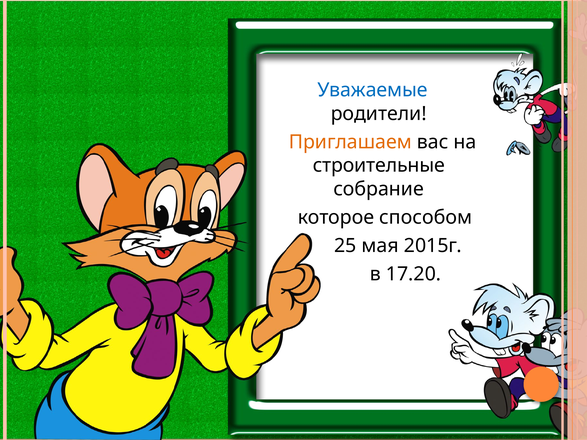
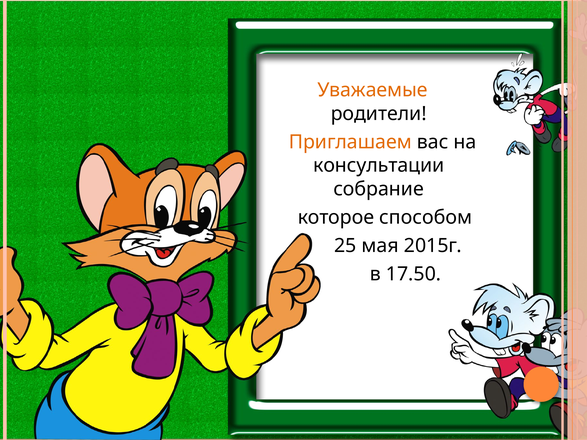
Уважаемые colour: blue -> orange
строительные: строительные -> консультации
17.20: 17.20 -> 17.50
